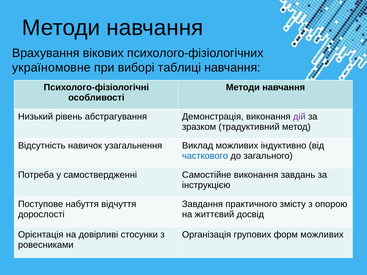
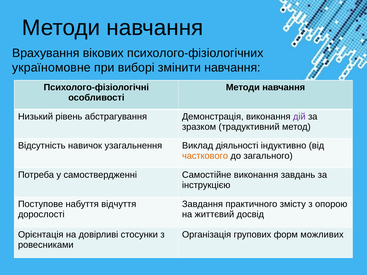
таблиці: таблиці -> змінити
Виклад можливих: можливих -> діяльності
часткового colour: blue -> orange
